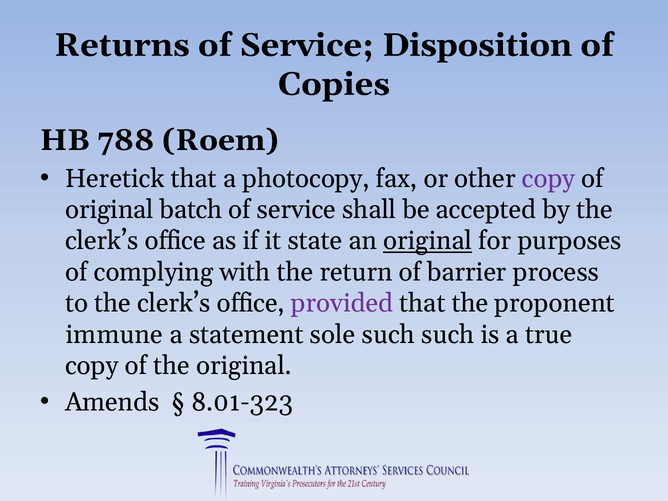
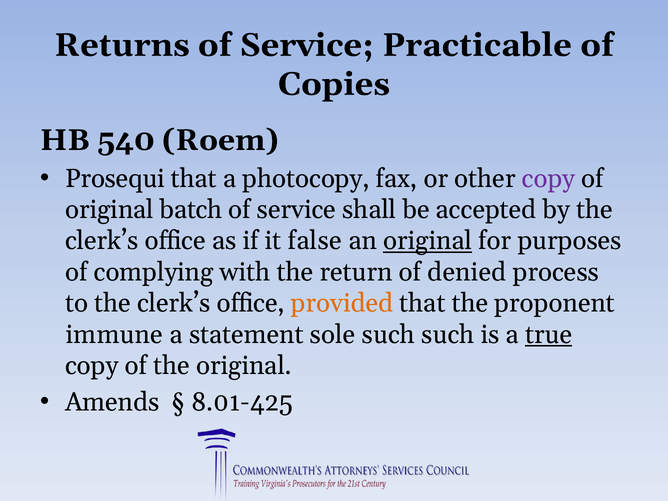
Disposition: Disposition -> Practicable
788: 788 -> 540
Heretick: Heretick -> Prosequi
state: state -> false
barrier: barrier -> denied
provided colour: purple -> orange
true underline: none -> present
8.01-323: 8.01-323 -> 8.01-425
